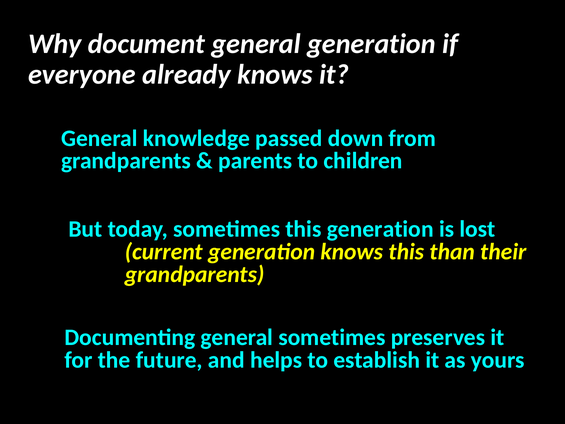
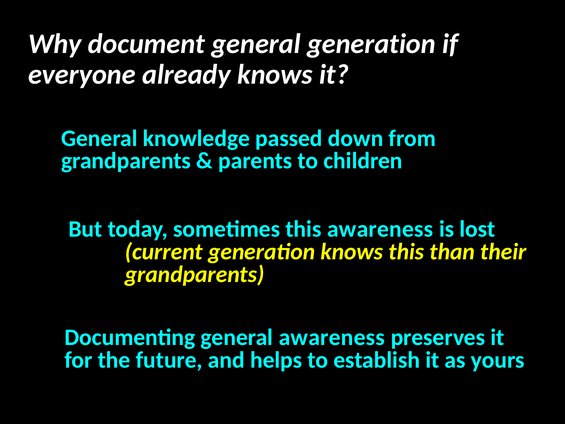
this generation: generation -> awareness
general sometimes: sometimes -> awareness
